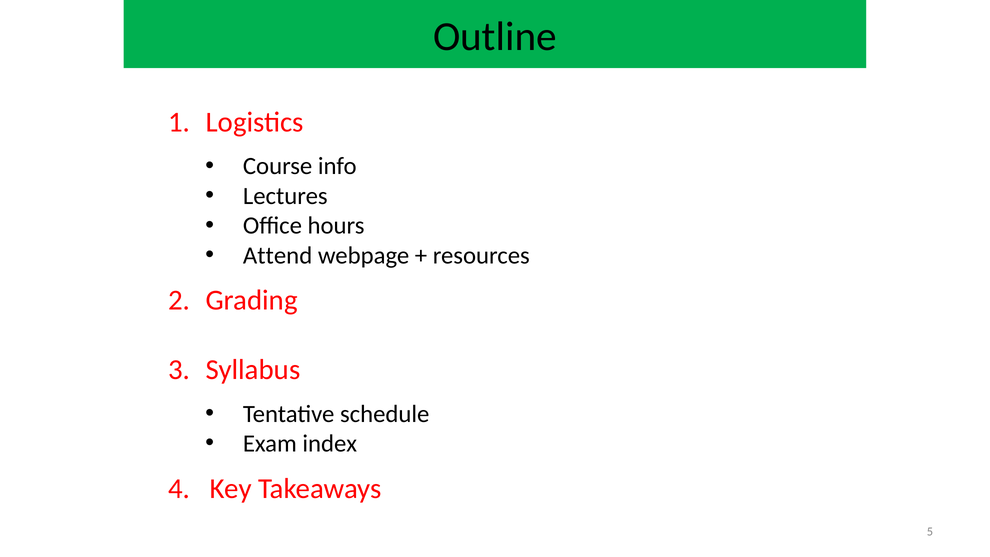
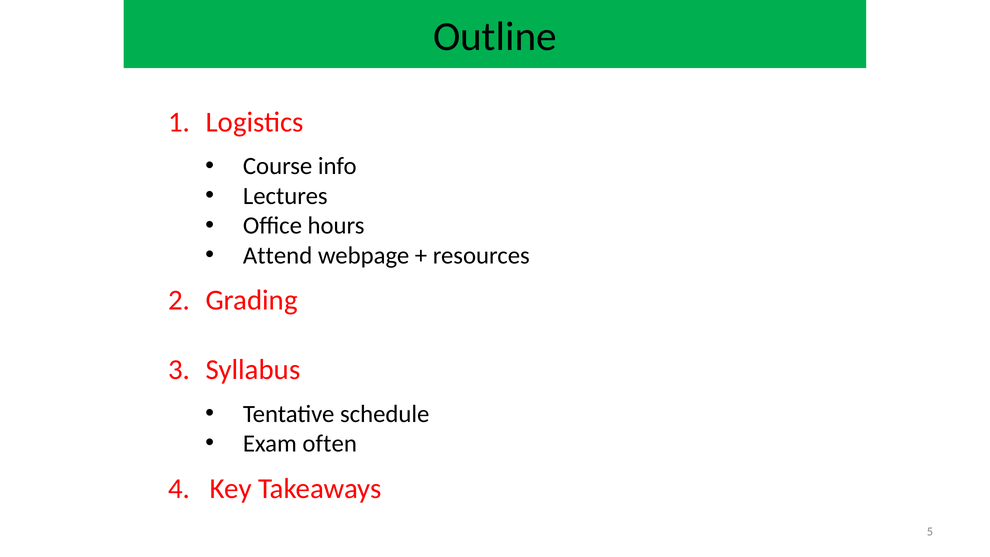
index: index -> often
